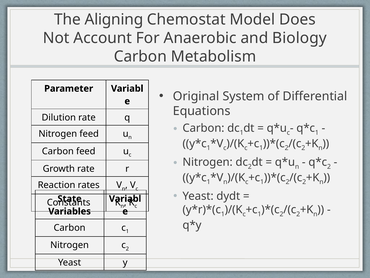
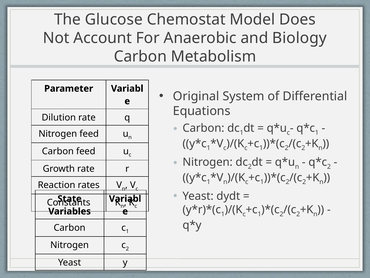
Aligning: Aligning -> Glucose
